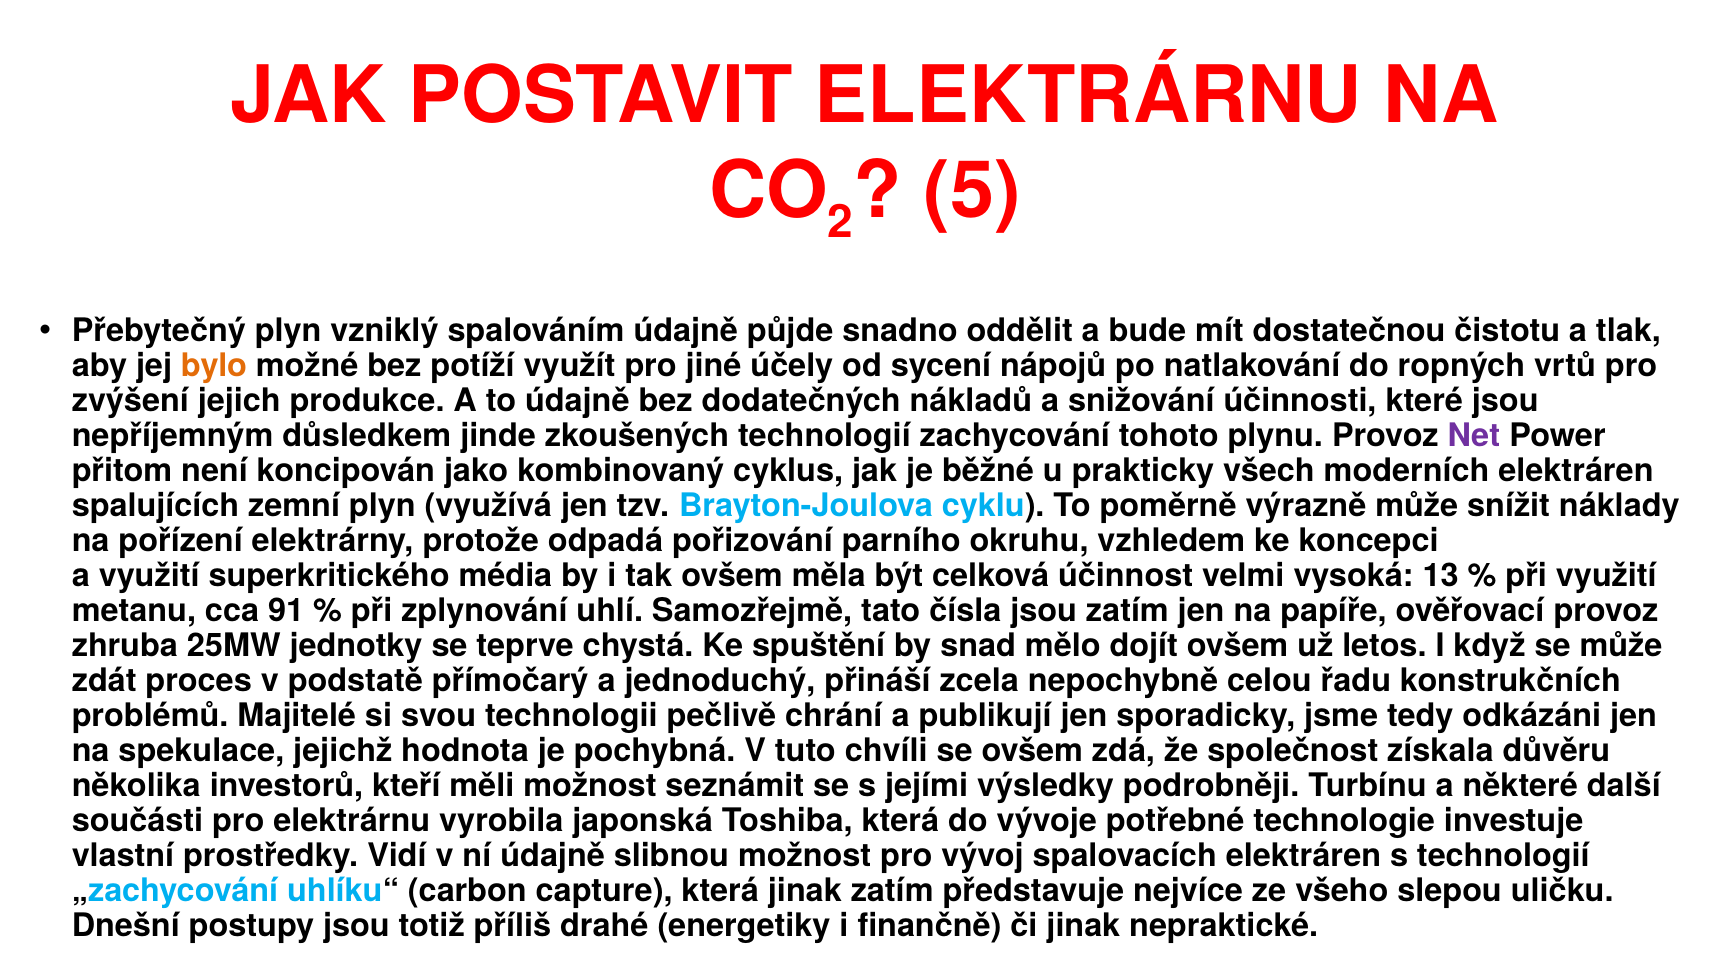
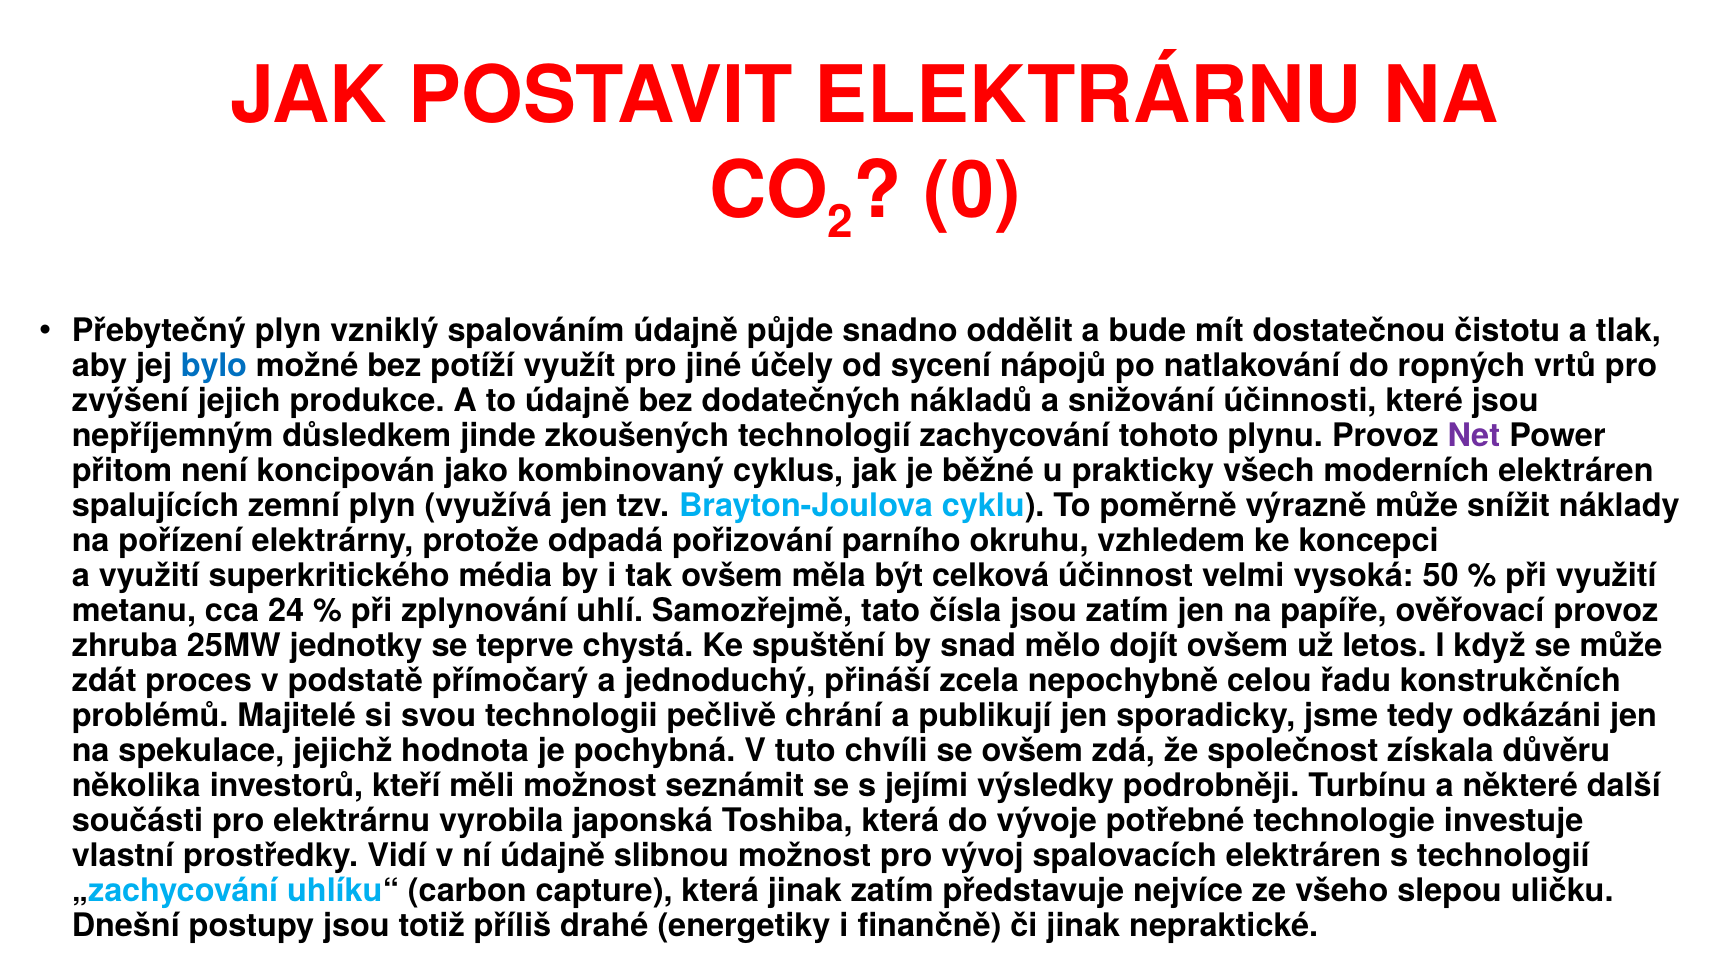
5: 5 -> 0
bylo colour: orange -> blue
13: 13 -> 50
91: 91 -> 24
